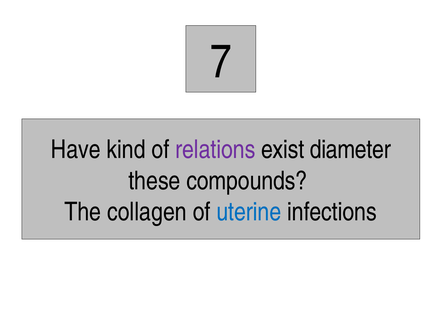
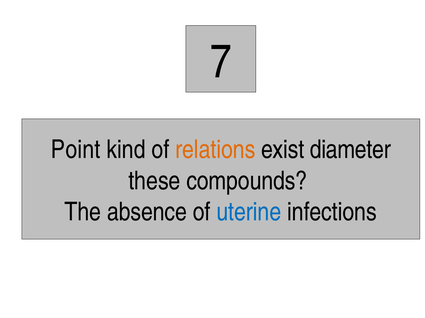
Have: Have -> Point
relations colour: purple -> orange
collagen: collagen -> absence
